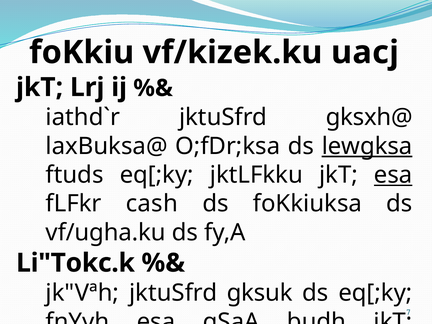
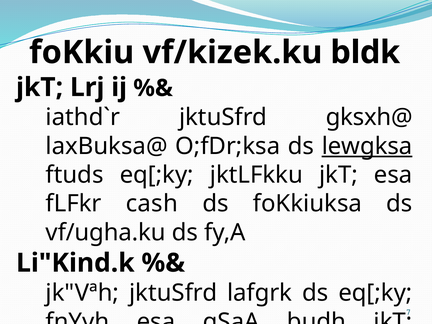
uacj: uacj -> bldk
esa at (393, 175) underline: present -> none
Li"Tokc.k: Li"Tokc.k -> Li"Kind.k
gksuk: gksuk -> lafgrk
